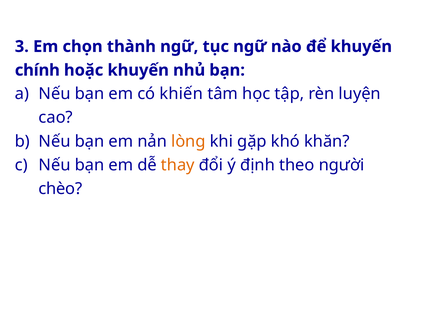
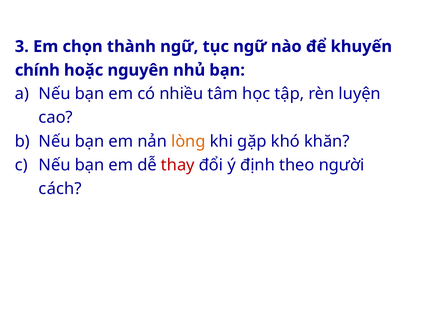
khuyến at (138, 70): khuyến -> nguyên
khiến: khiến -> nhiều
thay colour: orange -> red
chèo: chèo -> cách
